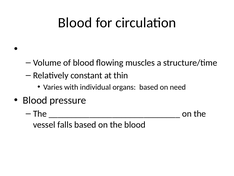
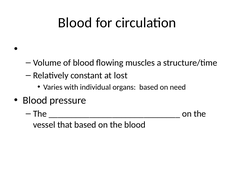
thin: thin -> lost
falls: falls -> that
